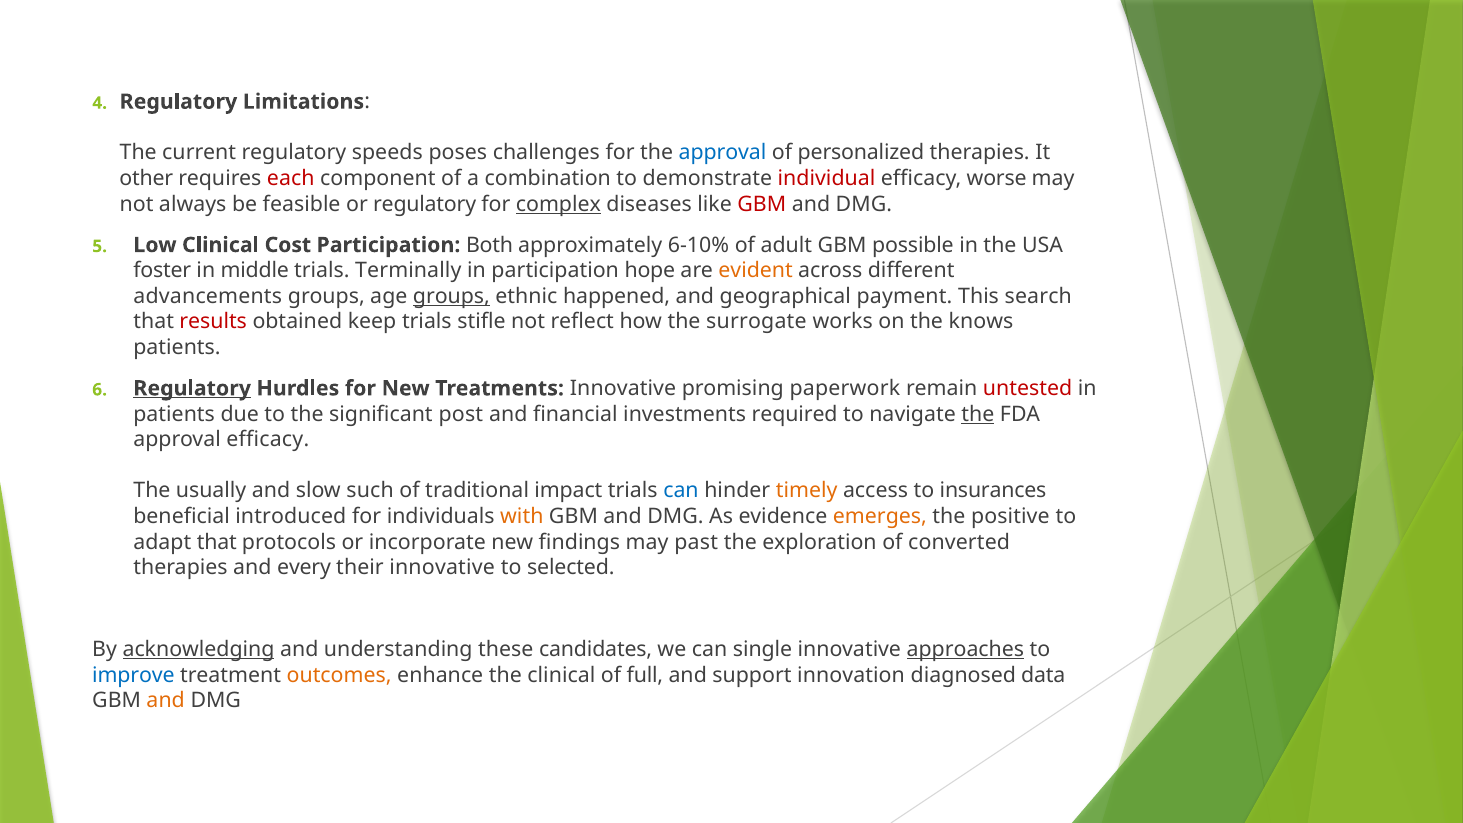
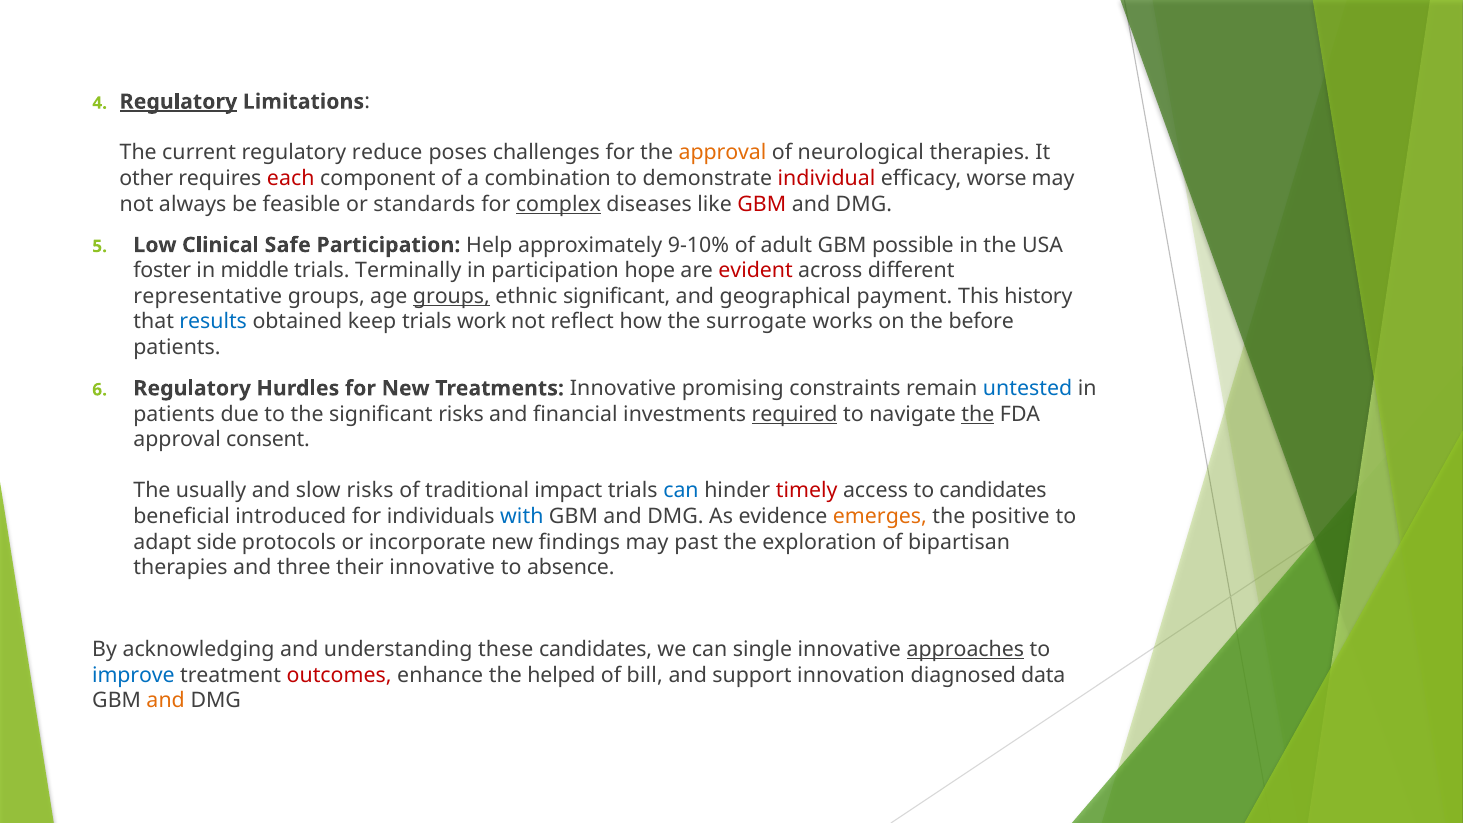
Regulatory at (178, 102) underline: none -> present
speeds: speeds -> reduce
approval at (722, 153) colour: blue -> orange
personalized: personalized -> neurological
or regulatory: regulatory -> standards
Cost: Cost -> Safe
Both: Both -> Help
6-10%: 6-10% -> 9-10%
evident colour: orange -> red
advancements: advancements -> representative
ethnic happened: happened -> significant
search: search -> history
results colour: red -> blue
stifle: stifle -> work
knows: knows -> before
Regulatory at (192, 388) underline: present -> none
paperwork: paperwork -> constraints
untested colour: red -> blue
significant post: post -> risks
required underline: none -> present
approval efficacy: efficacy -> consent
slow such: such -> risks
timely colour: orange -> red
to insurances: insurances -> candidates
with colour: orange -> blue
adapt that: that -> side
converted: converted -> bipartisan
every: every -> three
selected: selected -> absence
acknowledging underline: present -> none
outcomes colour: orange -> red
the clinical: clinical -> helped
full: full -> bill
